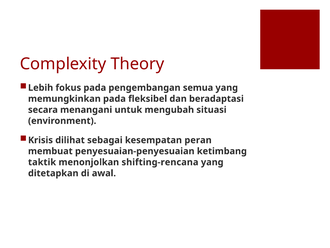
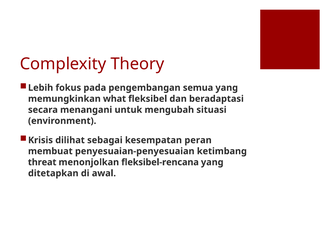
memungkinkan pada: pada -> what
taktik: taktik -> threat
shifting-rencana: shifting-rencana -> fleksibel-rencana
